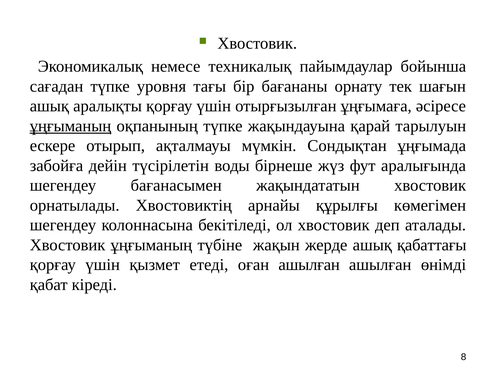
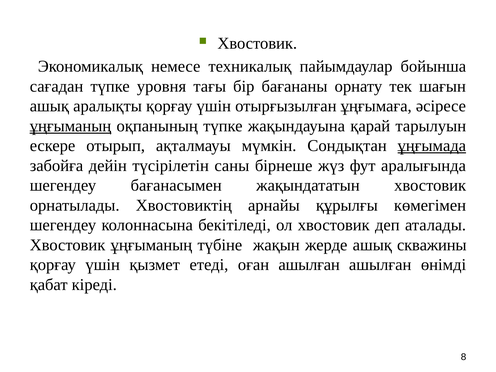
ұңғымада underline: none -> present
воды: воды -> саны
қабаттағы: қабаттағы -> скважины
